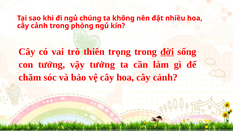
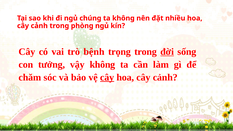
thiên: thiên -> bệnh
vậy tưởng: tưởng -> không
cây at (107, 77) underline: none -> present
